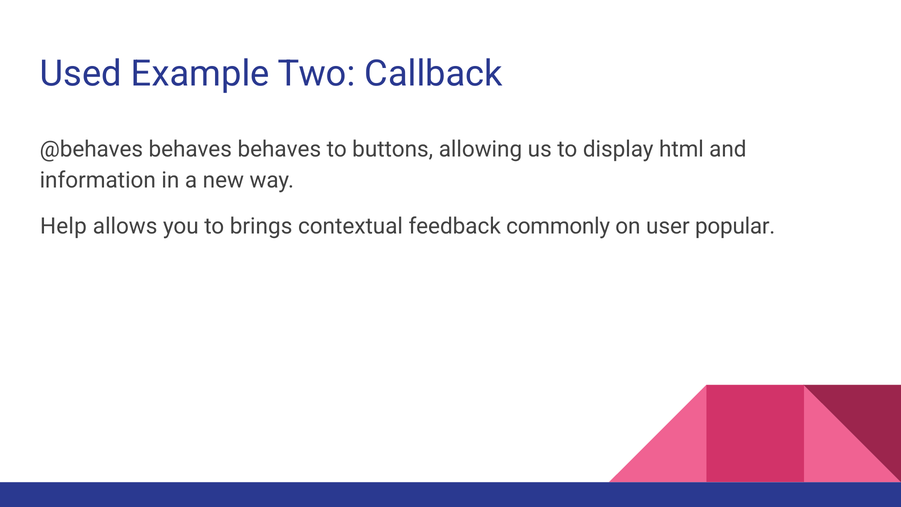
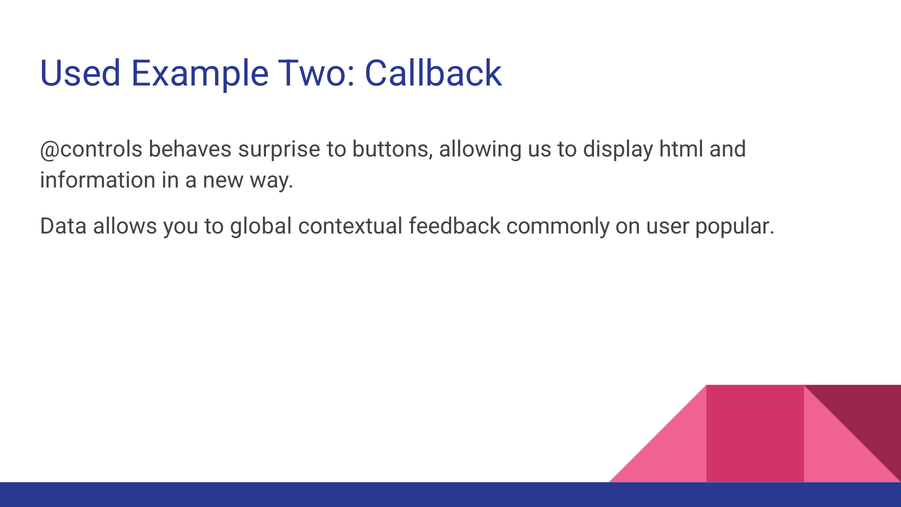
@behaves: @behaves -> @controls
behaves behaves: behaves -> surprise
Help: Help -> Data
brings: brings -> global
